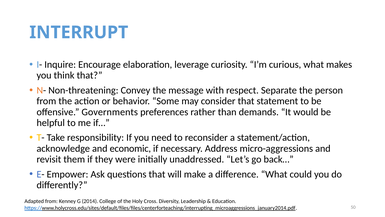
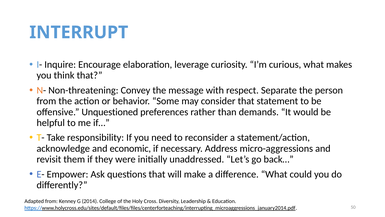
Governments: Governments -> Unquestioned
